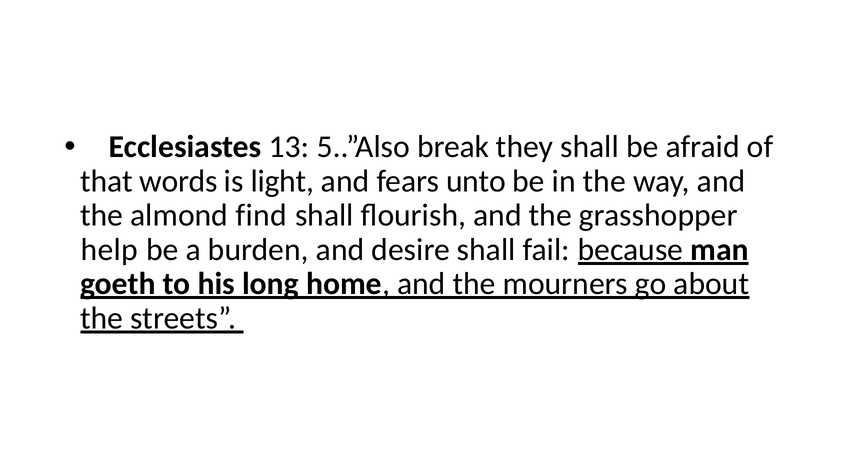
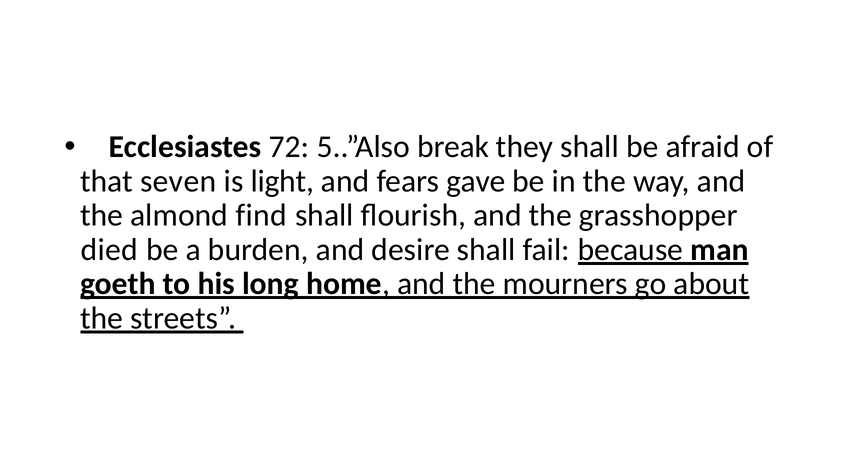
13: 13 -> 72
words: words -> seven
unto: unto -> gave
help: help -> died
